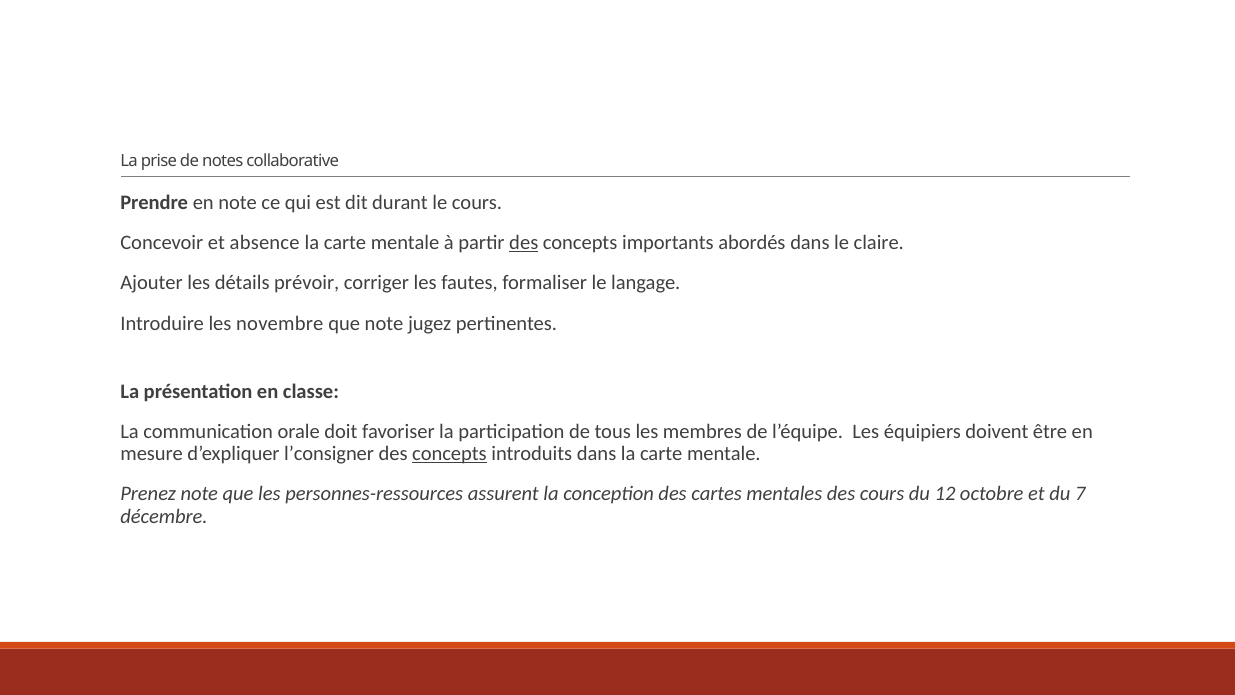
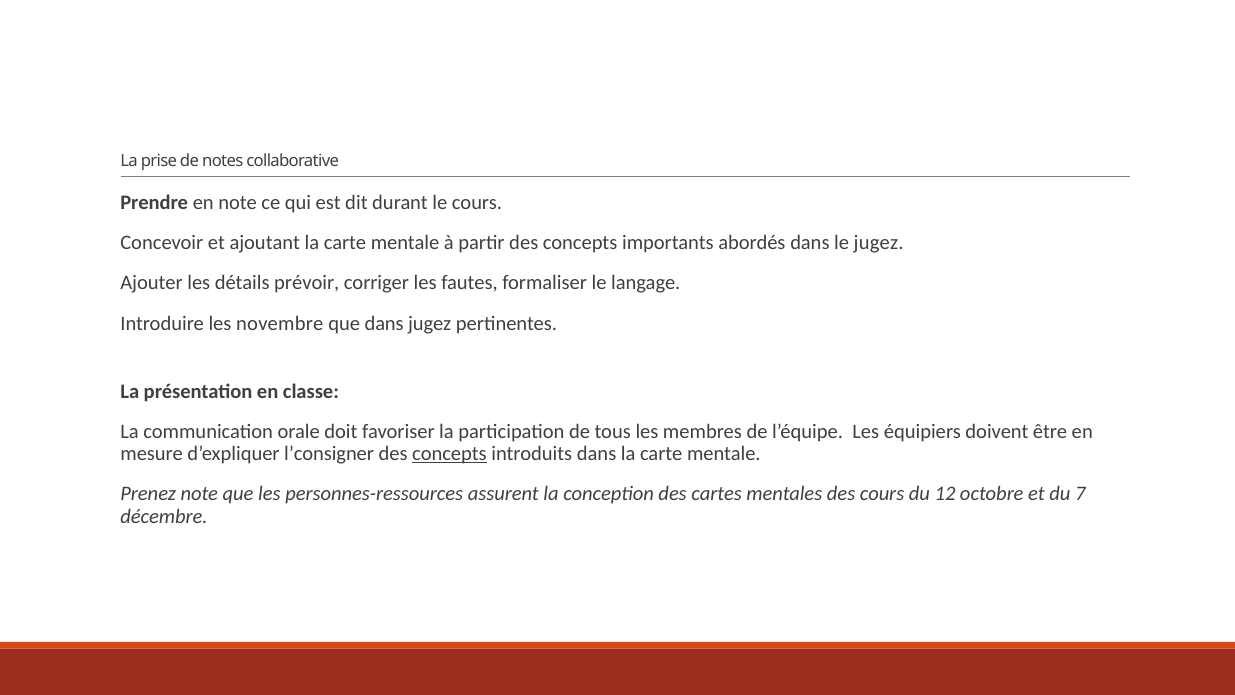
absence: absence -> ajoutant
des at (524, 243) underline: present -> none
le claire: claire -> jugez
que note: note -> dans
